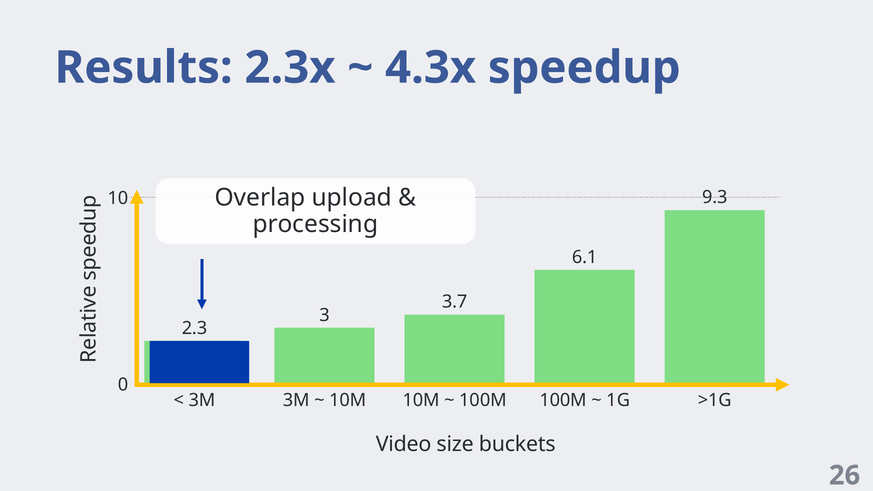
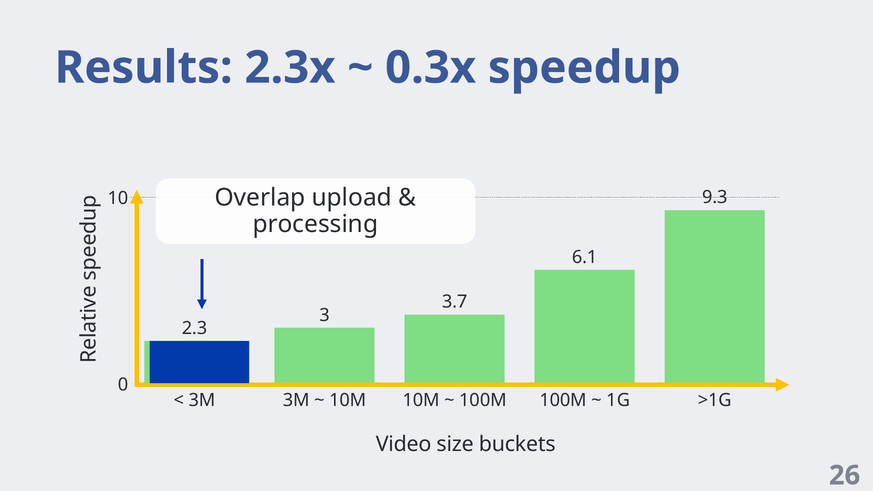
4.3x: 4.3x -> 0.3x
